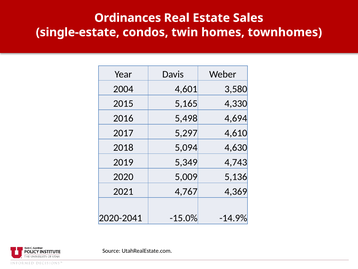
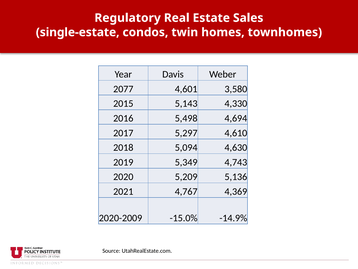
Ordinances: Ordinances -> Regulatory
2004: 2004 -> 2077
5,165: 5,165 -> 5,143
5,009: 5,009 -> 5,209
2020-2041: 2020-2041 -> 2020-2009
